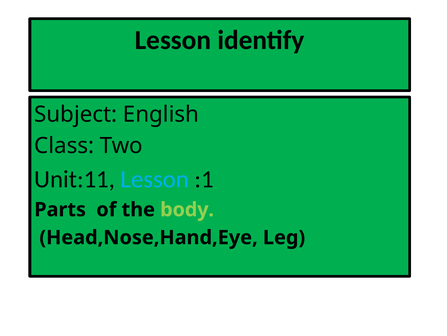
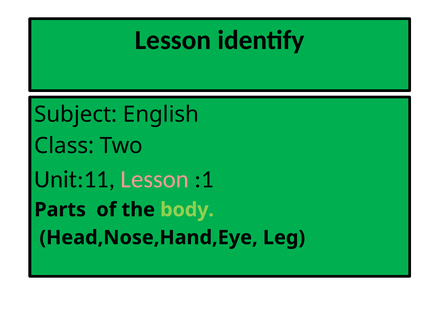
Lesson at (155, 179) colour: light blue -> pink
